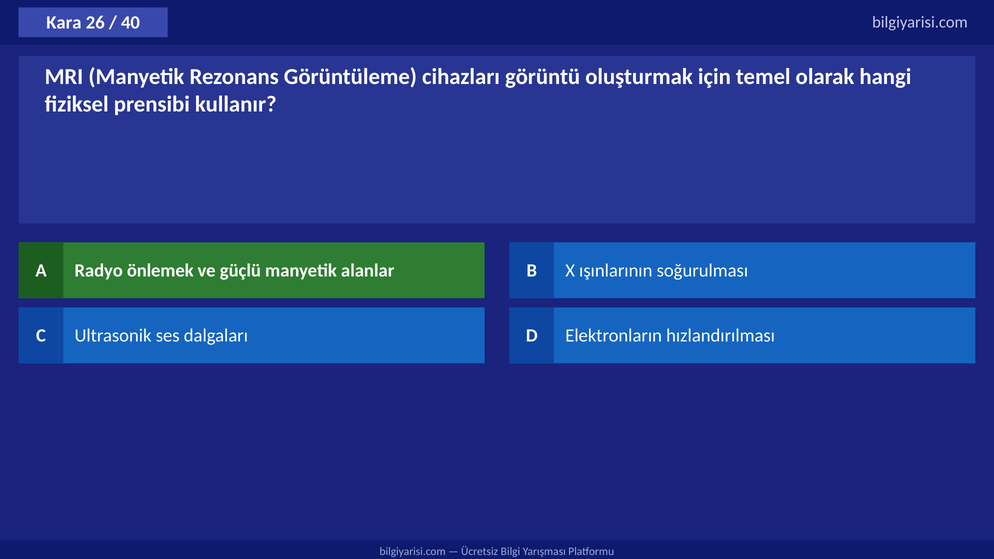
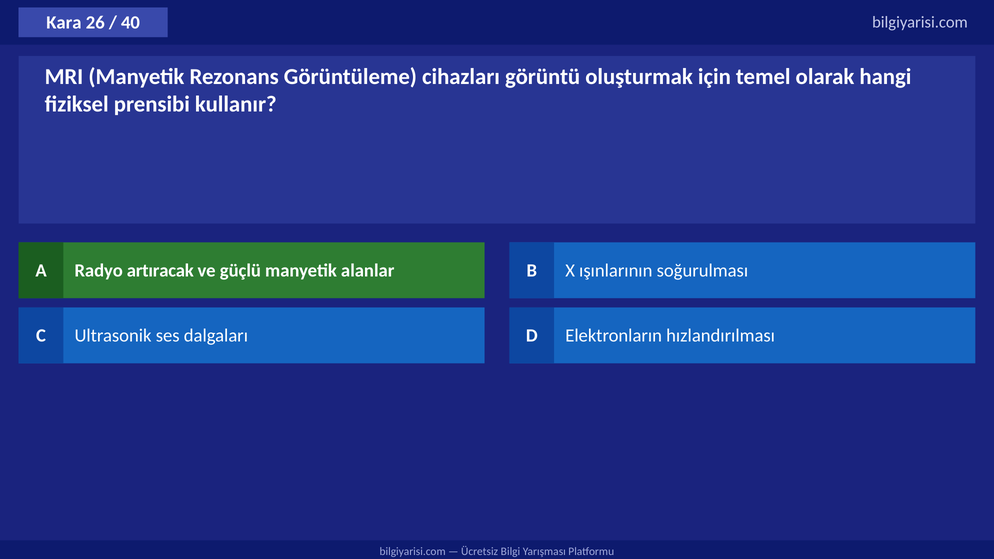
önlemek: önlemek -> artıracak
